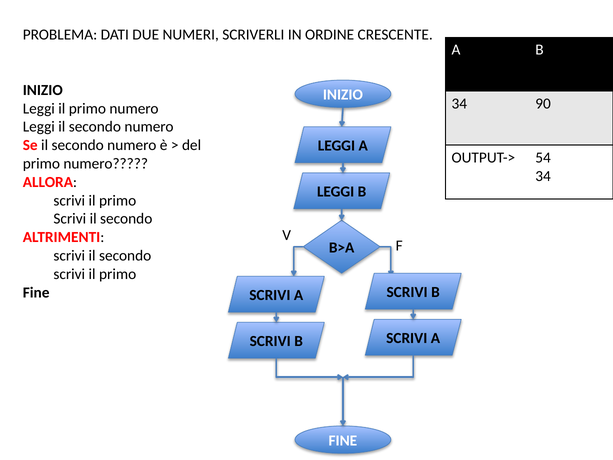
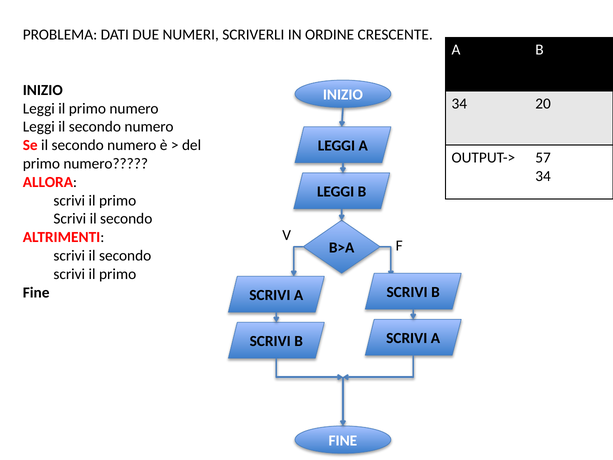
90: 90 -> 20
54: 54 -> 57
